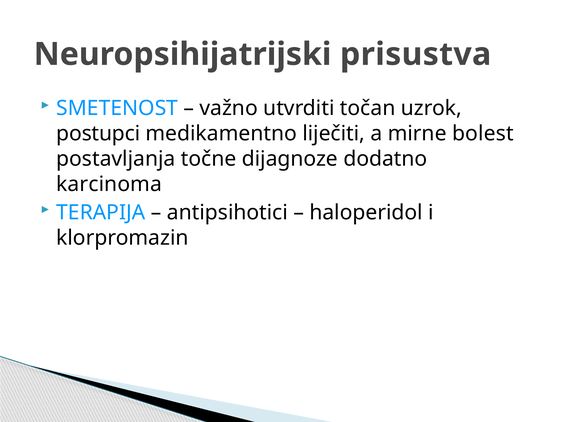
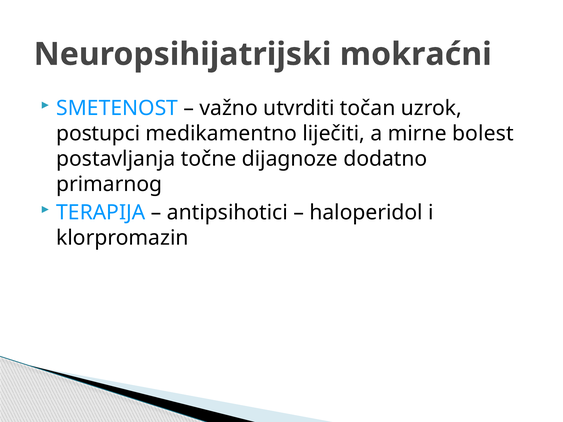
prisustva: prisustva -> mokraćni
karcinoma: karcinoma -> primarnog
